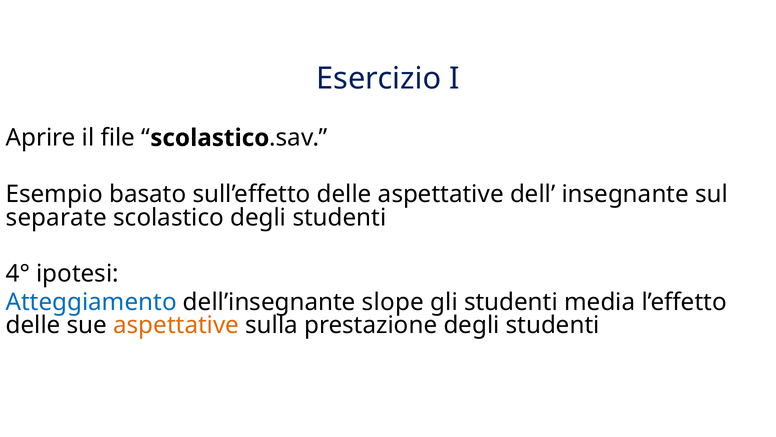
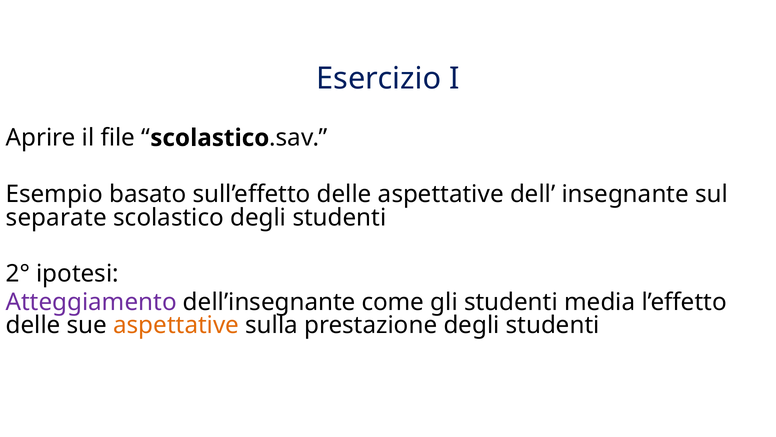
4°: 4° -> 2°
Atteggiamento colour: blue -> purple
slope: slope -> come
